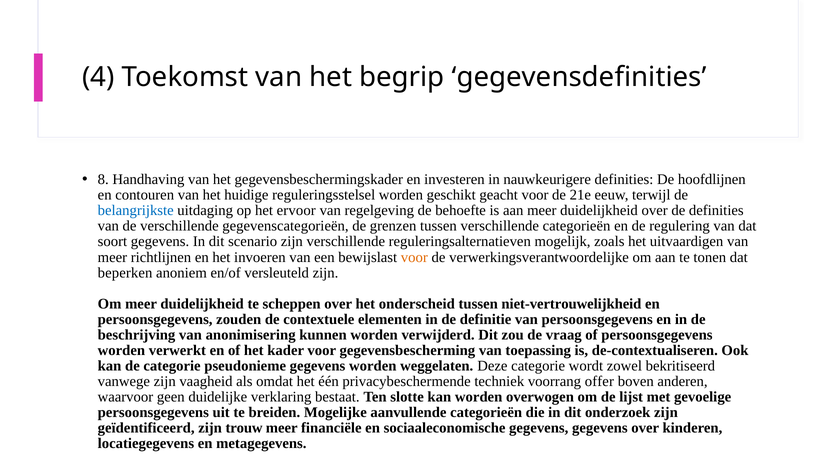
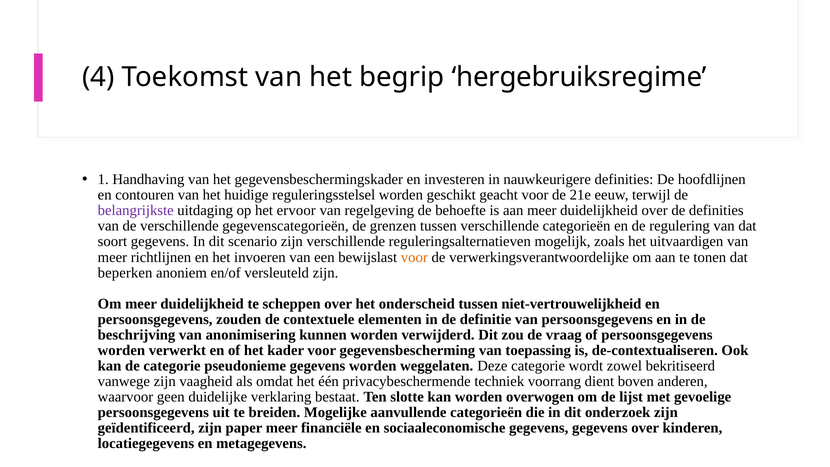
gegevensdefinities: gegevensdefinities -> hergebruiksregime
8: 8 -> 1
belangrijkste colour: blue -> purple
offer: offer -> dient
trouw: trouw -> paper
